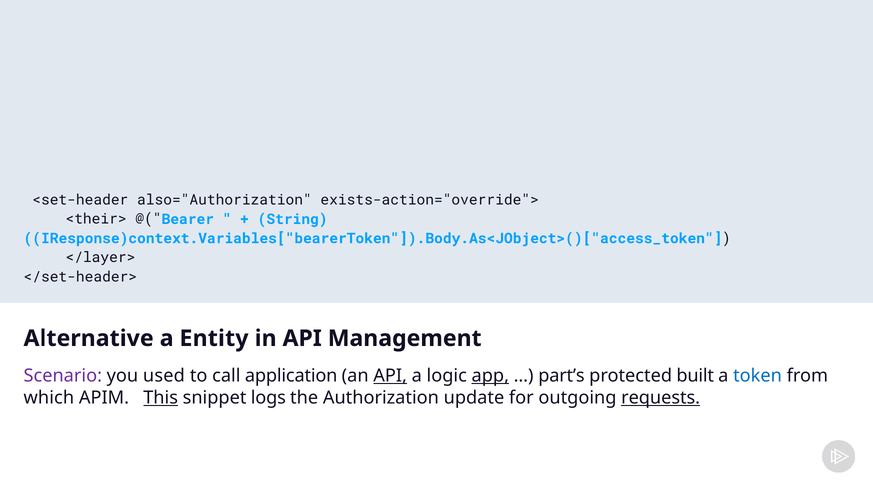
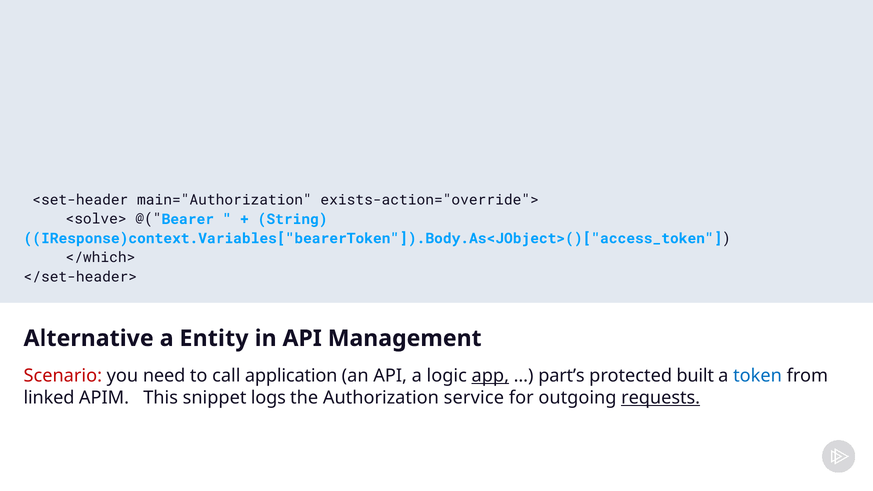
also="Authorization: also="Authorization -> main="Authorization
<their>: <their> -> <solve>
</layer>: </layer> -> </which>
Scenario colour: purple -> red
used: used -> need
API at (390, 376) underline: present -> none
which: which -> linked
This underline: present -> none
update: update -> service
